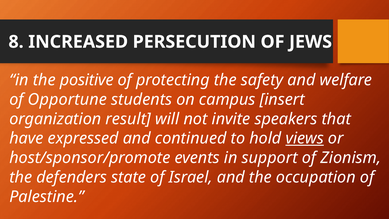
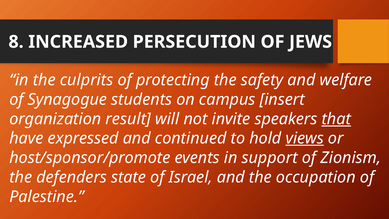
positive: positive -> culprits
Opportune: Opportune -> Synagogue
that underline: none -> present
